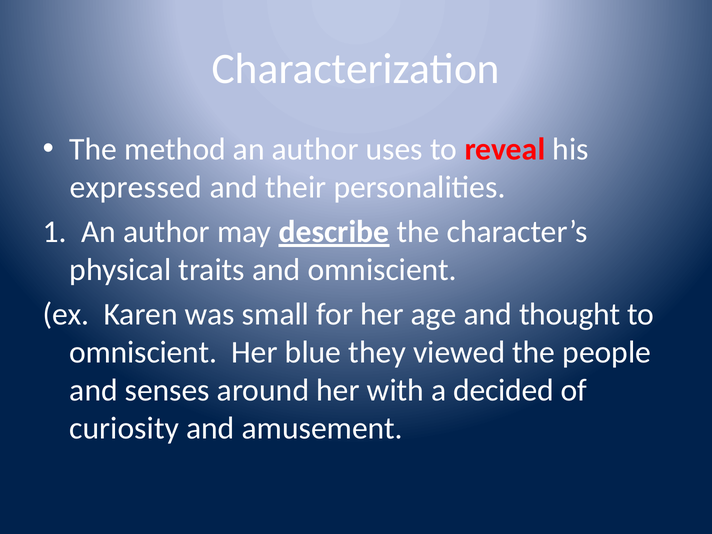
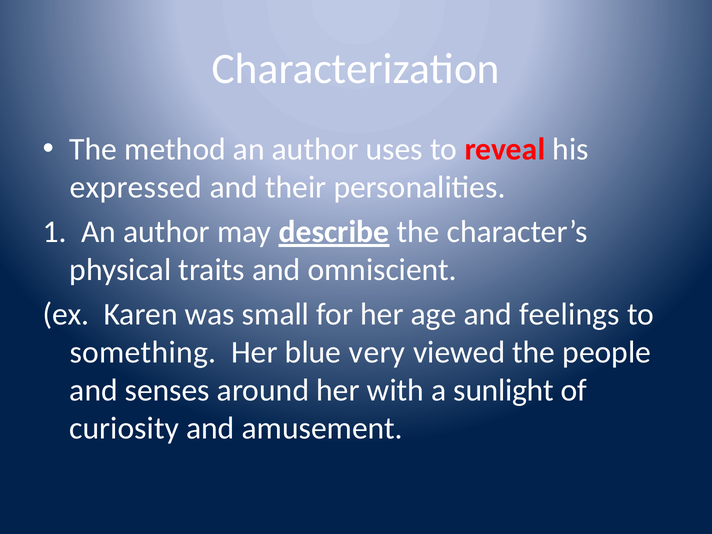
thought: thought -> feelings
omniscient at (143, 352): omniscient -> something
they: they -> very
decided: decided -> sunlight
